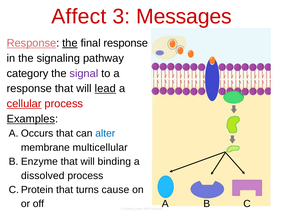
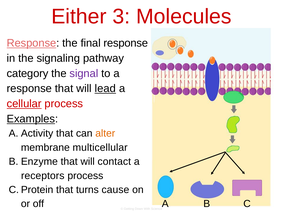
Affect: Affect -> Either
Messages: Messages -> Molecules
the at (70, 43) underline: present -> none
Occurs: Occurs -> Activity
alter colour: blue -> orange
binding: binding -> contact
dissolved: dissolved -> receptors
